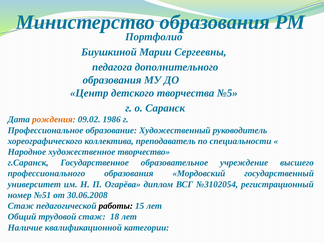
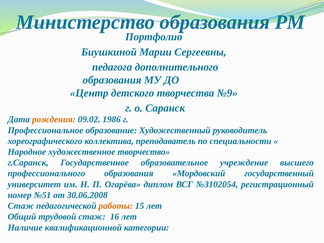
№5: №5 -> №9
работы colour: black -> orange
18: 18 -> 16
